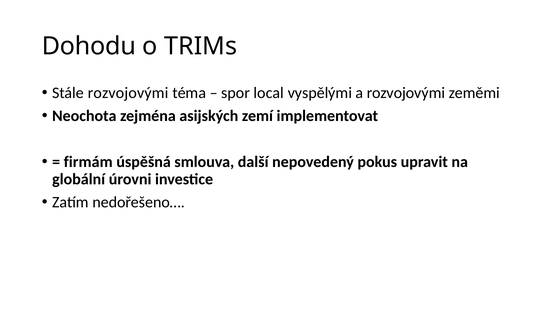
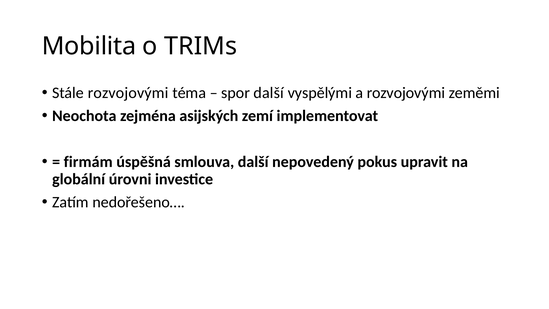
Dohodu: Dohodu -> Mobilita
spor local: local -> další
